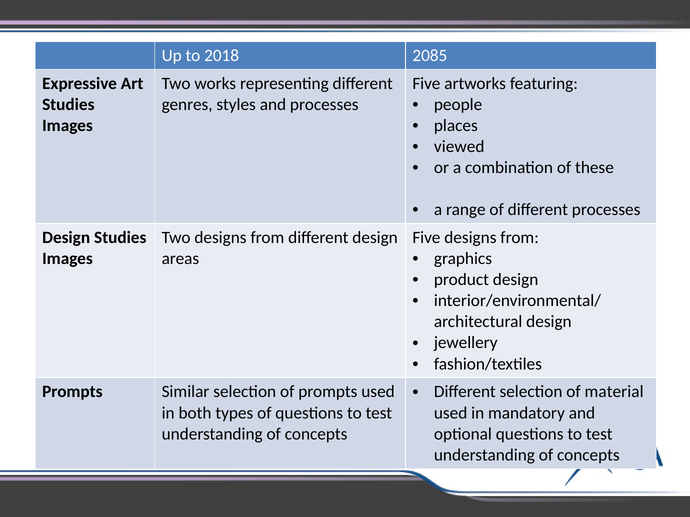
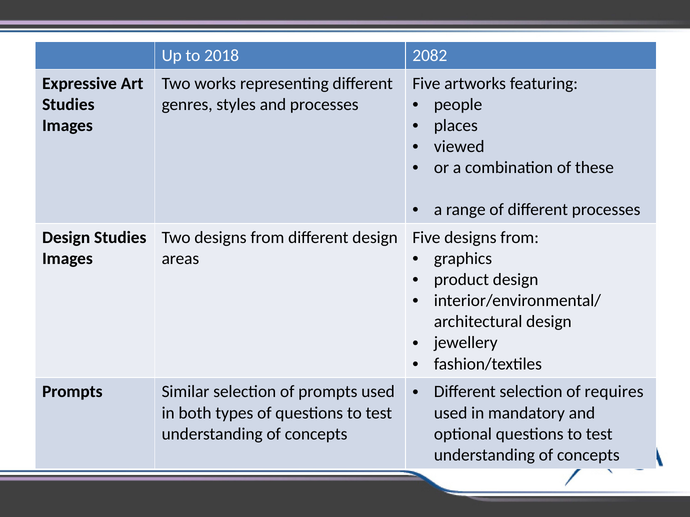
2085: 2085 -> 2082
material: material -> requires
